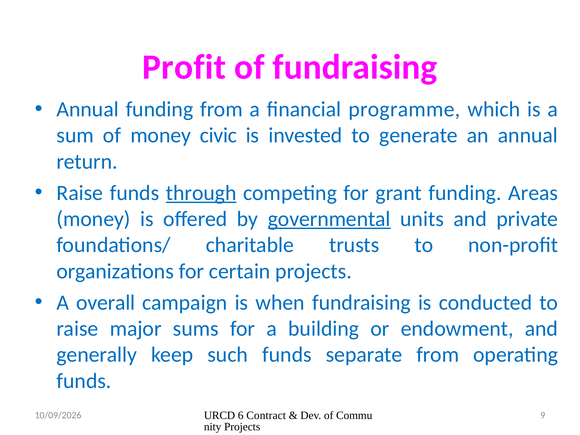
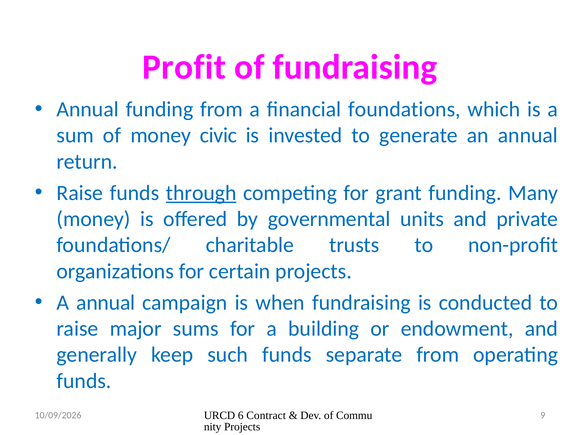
programme: programme -> foundations
Areas: Areas -> Many
governmental underline: present -> none
A overall: overall -> annual
